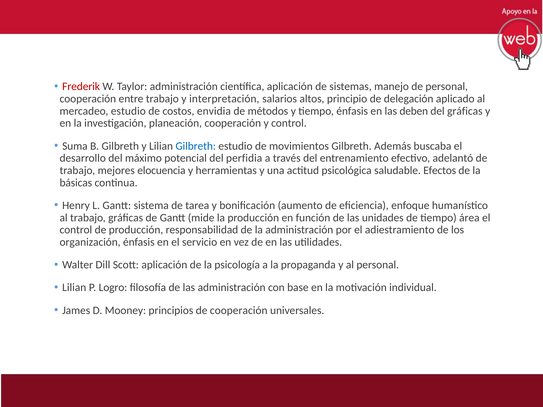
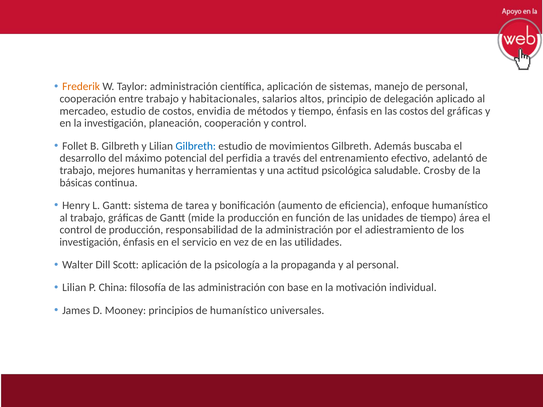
Frederik colour: red -> orange
interpretación: interpretación -> habitacionales
las deben: deben -> costos
Suma: Suma -> Follet
elocuencia: elocuencia -> humanitas
Efectos: Efectos -> Crosby
organización at (90, 242): organización -> investigación
Logro: Logro -> China
de cooperación: cooperación -> humanístico
